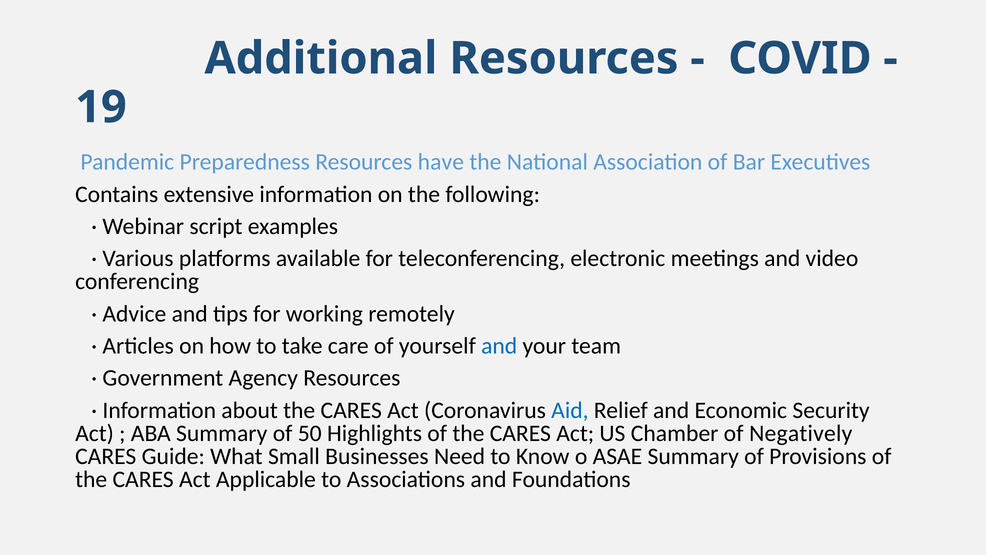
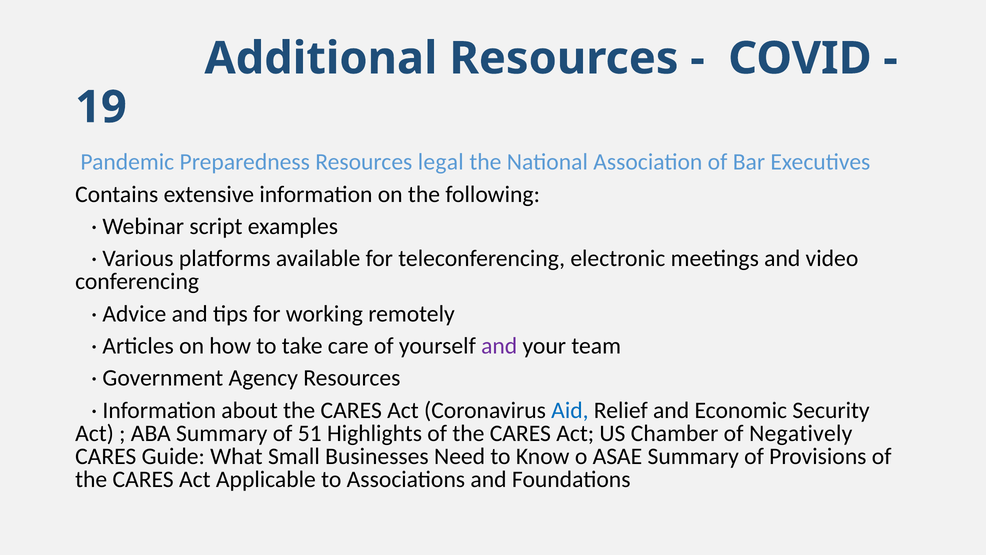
have: have -> legal
and at (499, 346) colour: blue -> purple
50: 50 -> 51
